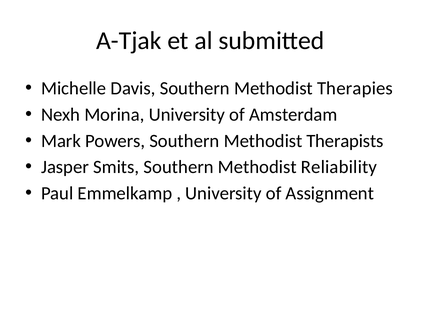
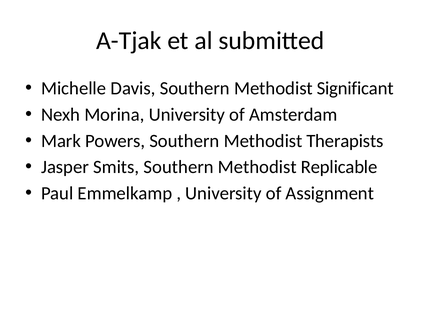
Therapies: Therapies -> Significant
Reliability: Reliability -> Replicable
